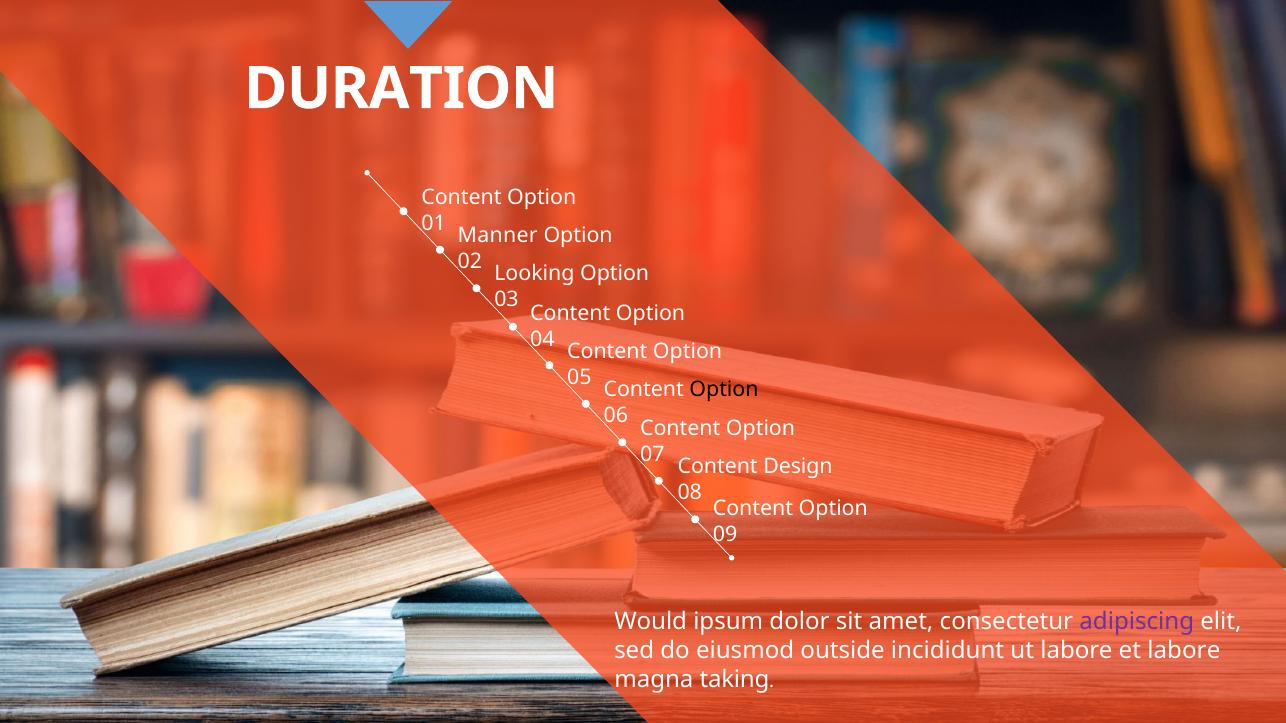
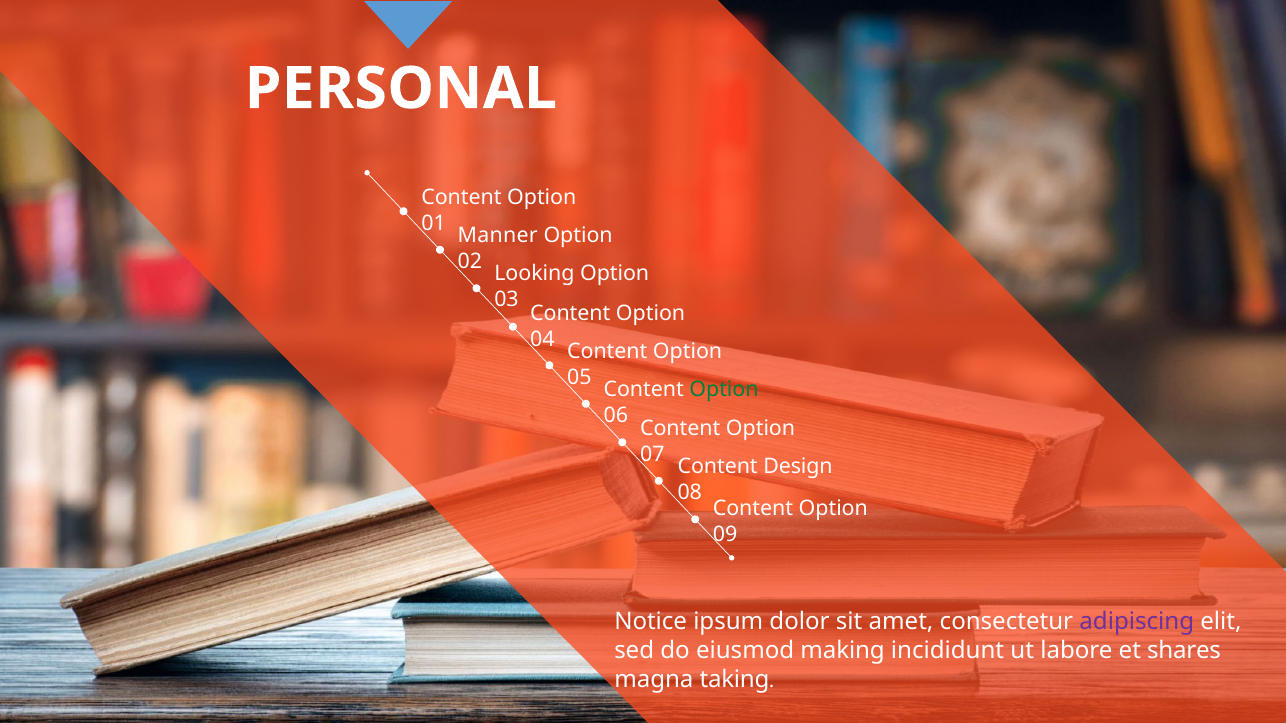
DURATION: DURATION -> PERSONAL
Option at (724, 390) colour: black -> green
Would: Would -> Notice
outside: outside -> making
et labore: labore -> shares
